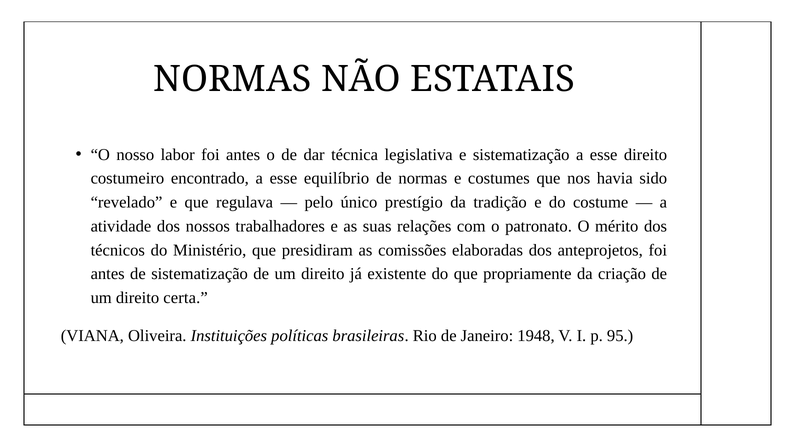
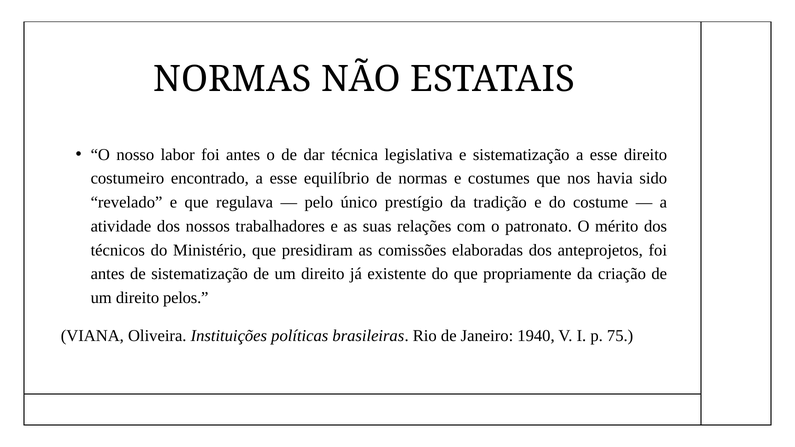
certa: certa -> pelos
1948: 1948 -> 1940
95: 95 -> 75
